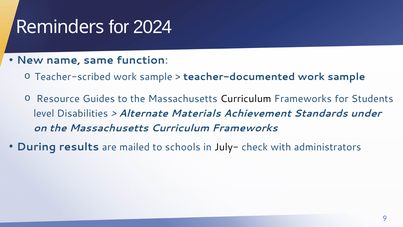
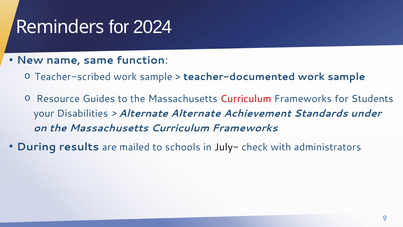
Curriculum at (246, 99) colour: black -> red
level: level -> your
Alternate Materials: Materials -> Alternate
